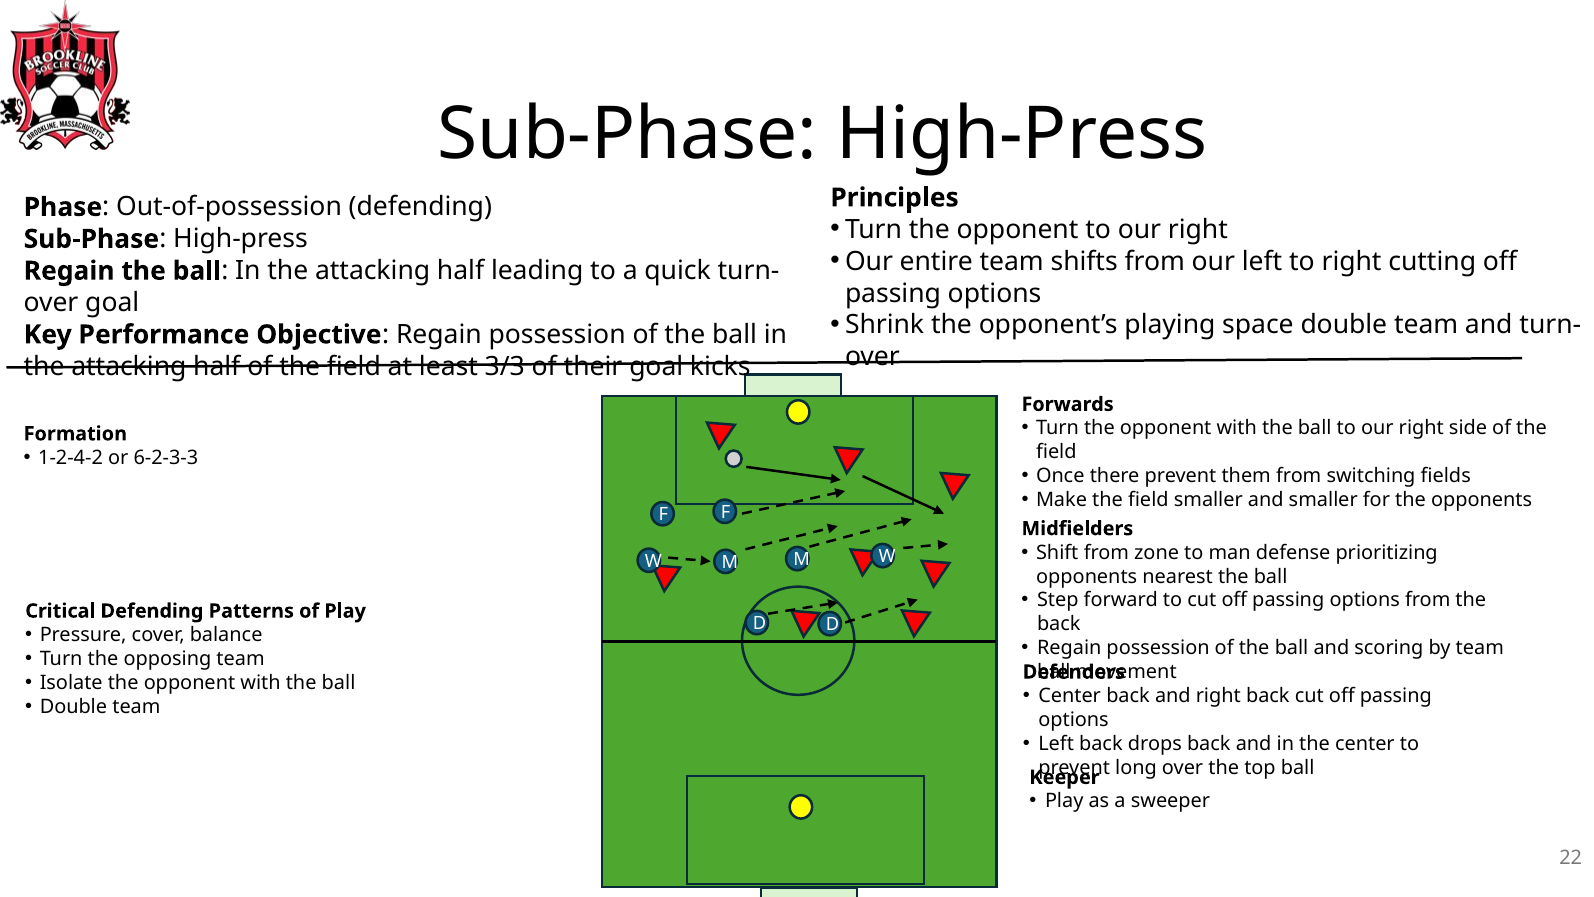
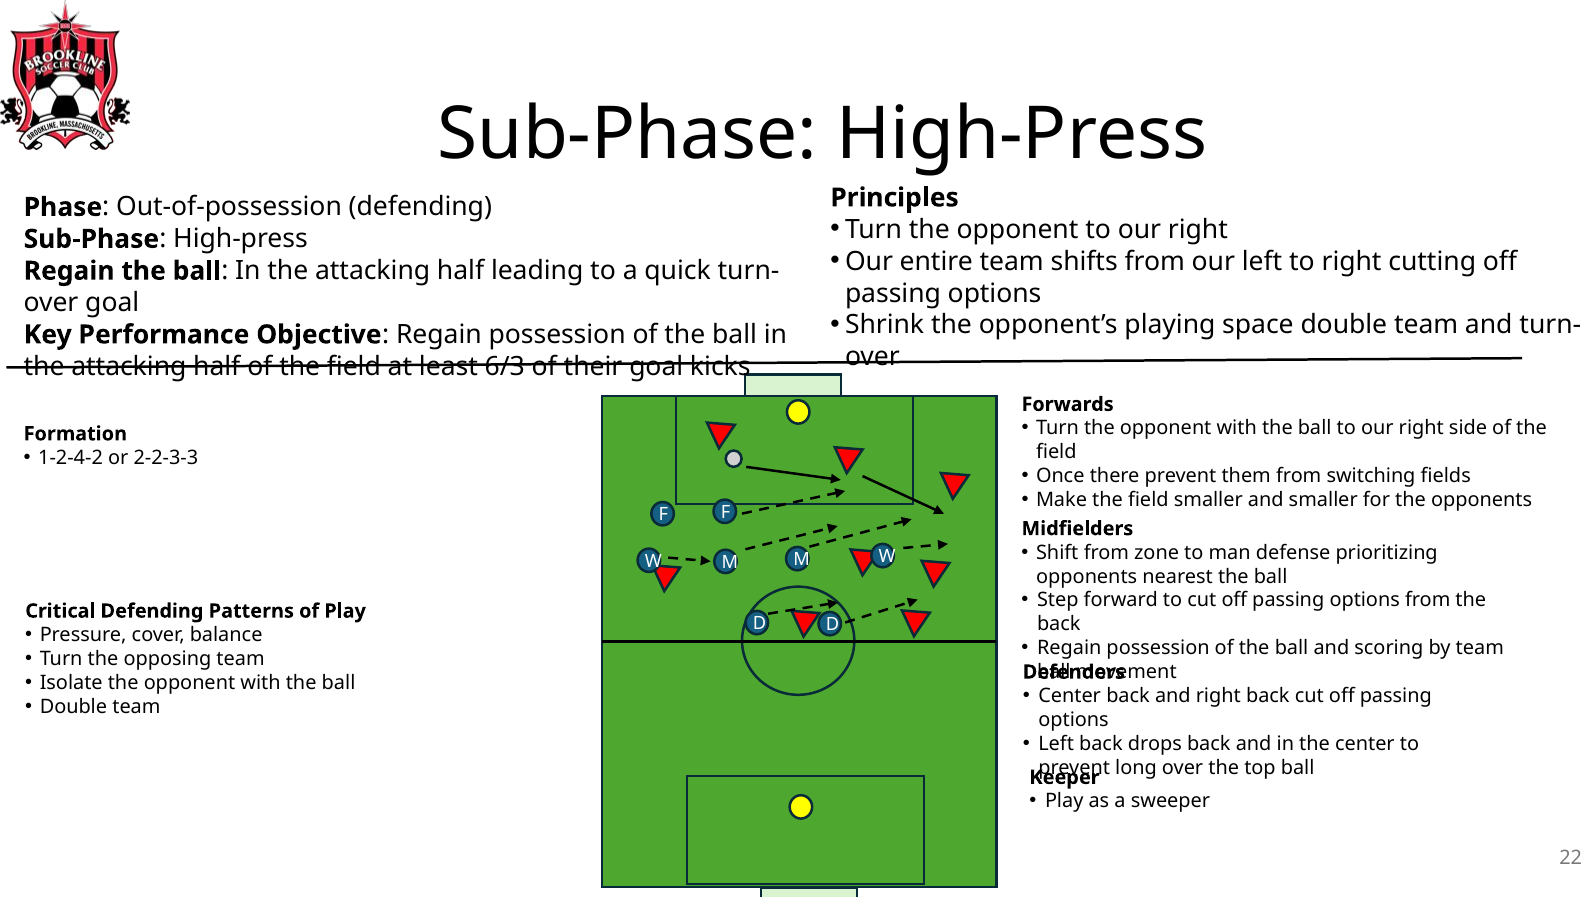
3/3: 3/3 -> 6/3
6-2-3-3: 6-2-3-3 -> 2-2-3-3
